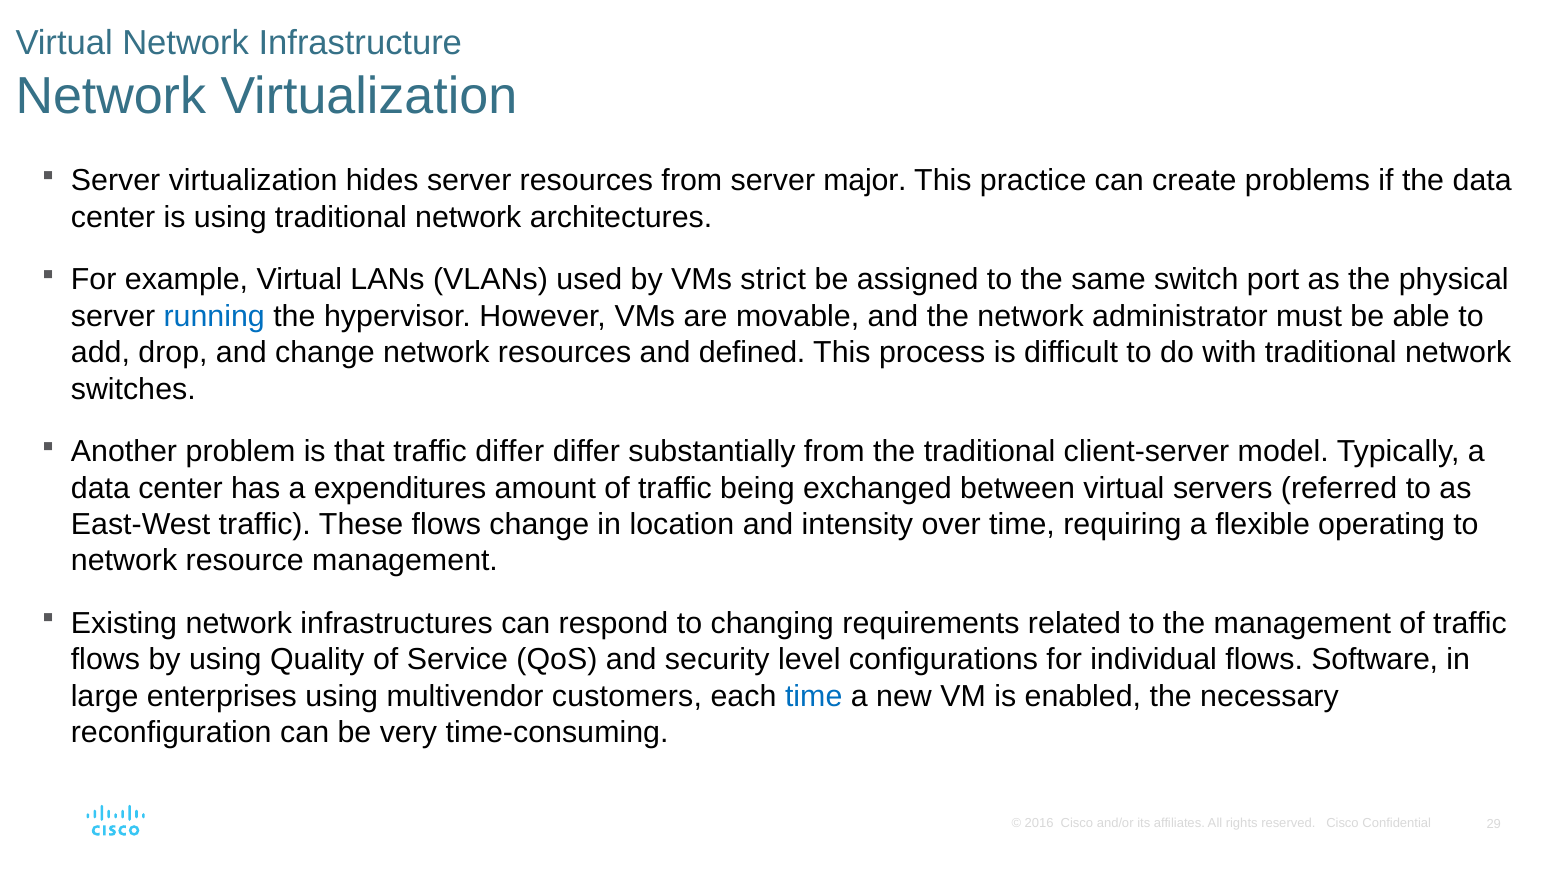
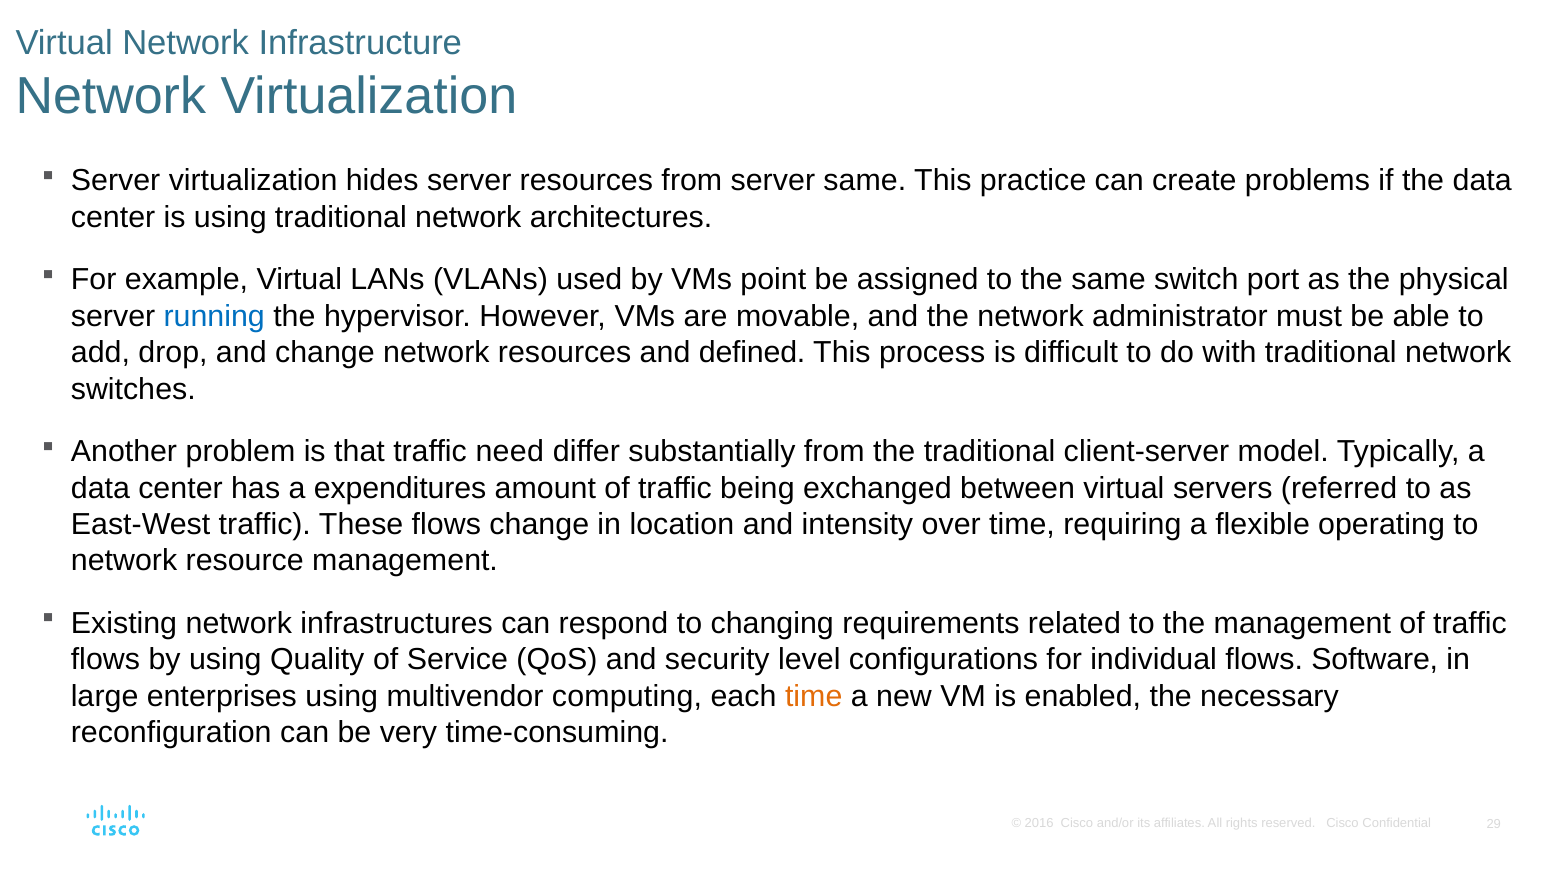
server major: major -> same
strict: strict -> point
traffic differ: differ -> need
customers: customers -> computing
time at (814, 696) colour: blue -> orange
